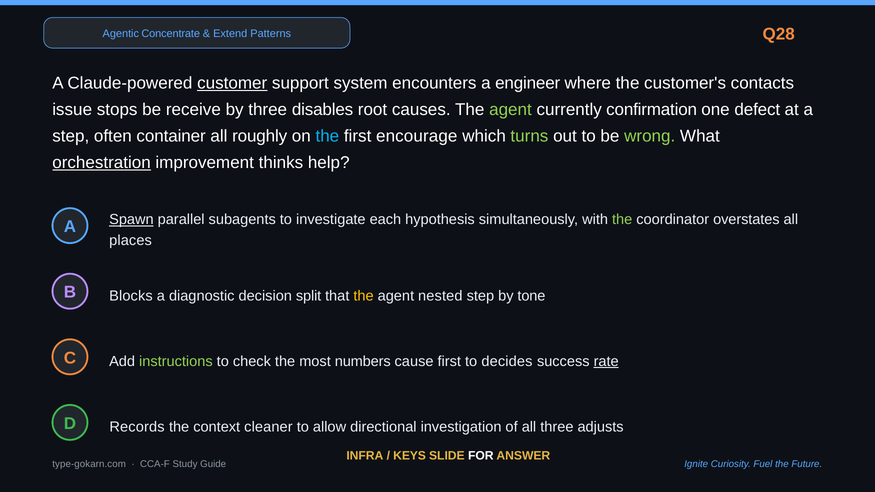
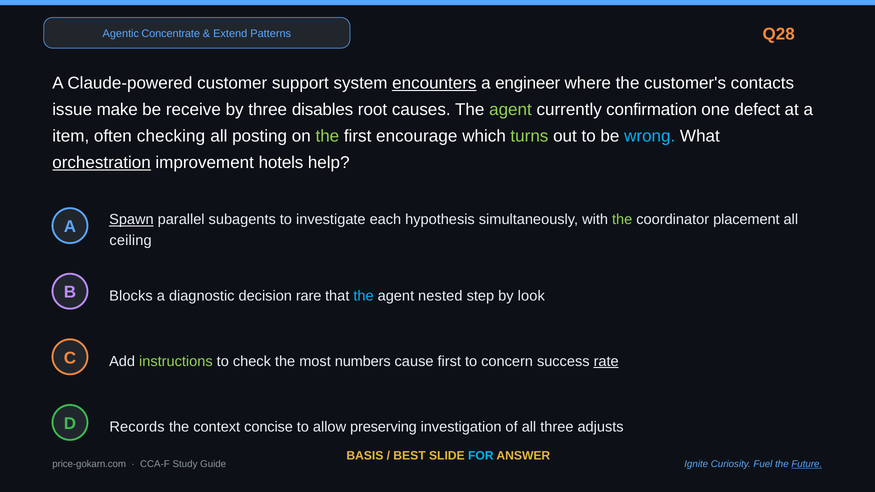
customer underline: present -> none
encounters underline: none -> present
stops: stops -> make
step at (71, 136): step -> item
container: container -> checking
roughly: roughly -> posting
the at (327, 136) colour: light blue -> light green
wrong colour: light green -> light blue
thinks: thinks -> hotels
overstates: overstates -> placement
places: places -> ceiling
split: split -> rare
the at (364, 296) colour: yellow -> light blue
tone: tone -> look
decides: decides -> concern
cleaner: cleaner -> concise
directional: directional -> preserving
INFRA: INFRA -> BASIS
KEYS: KEYS -> BEST
FOR colour: white -> light blue
type-gokarn.com: type-gokarn.com -> price-gokarn.com
Future underline: none -> present
